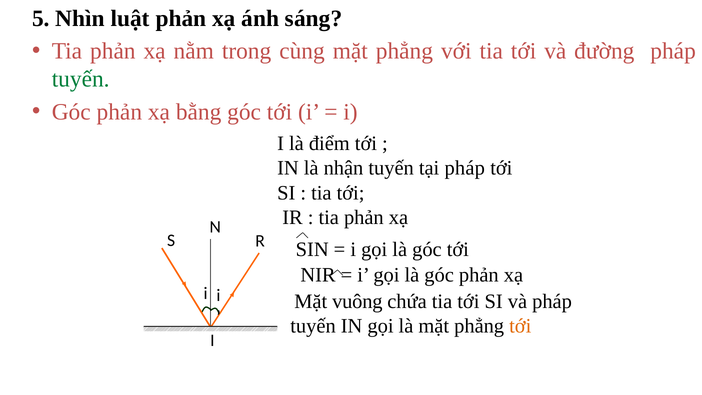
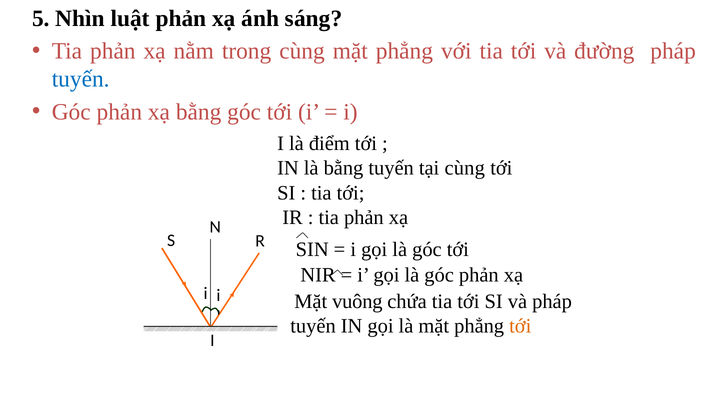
tuyến at (81, 79) colour: green -> blue
là nhận: nhận -> bằng
tại pháp: pháp -> cùng
